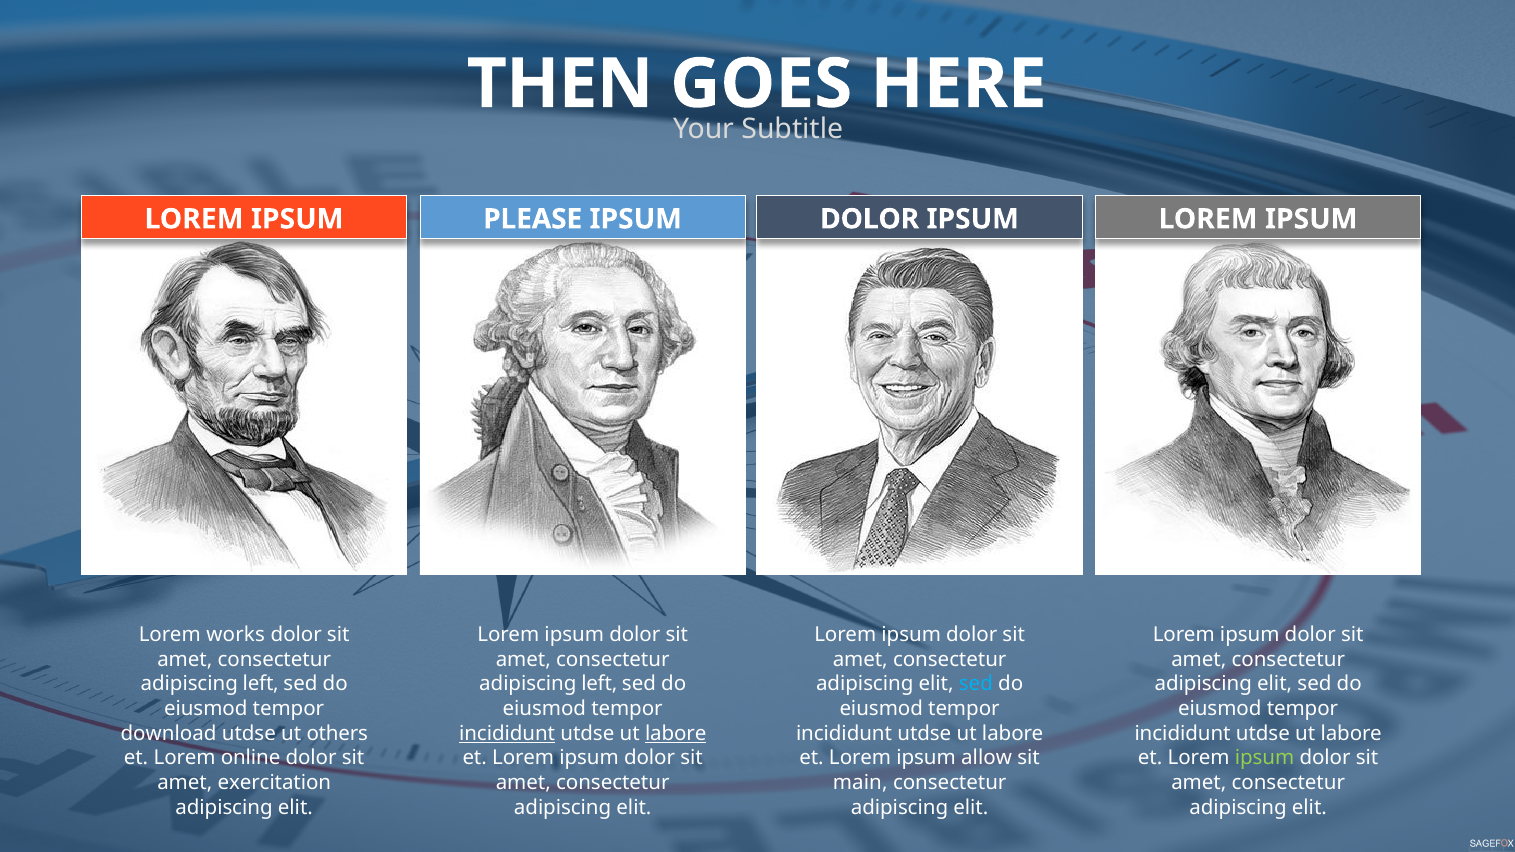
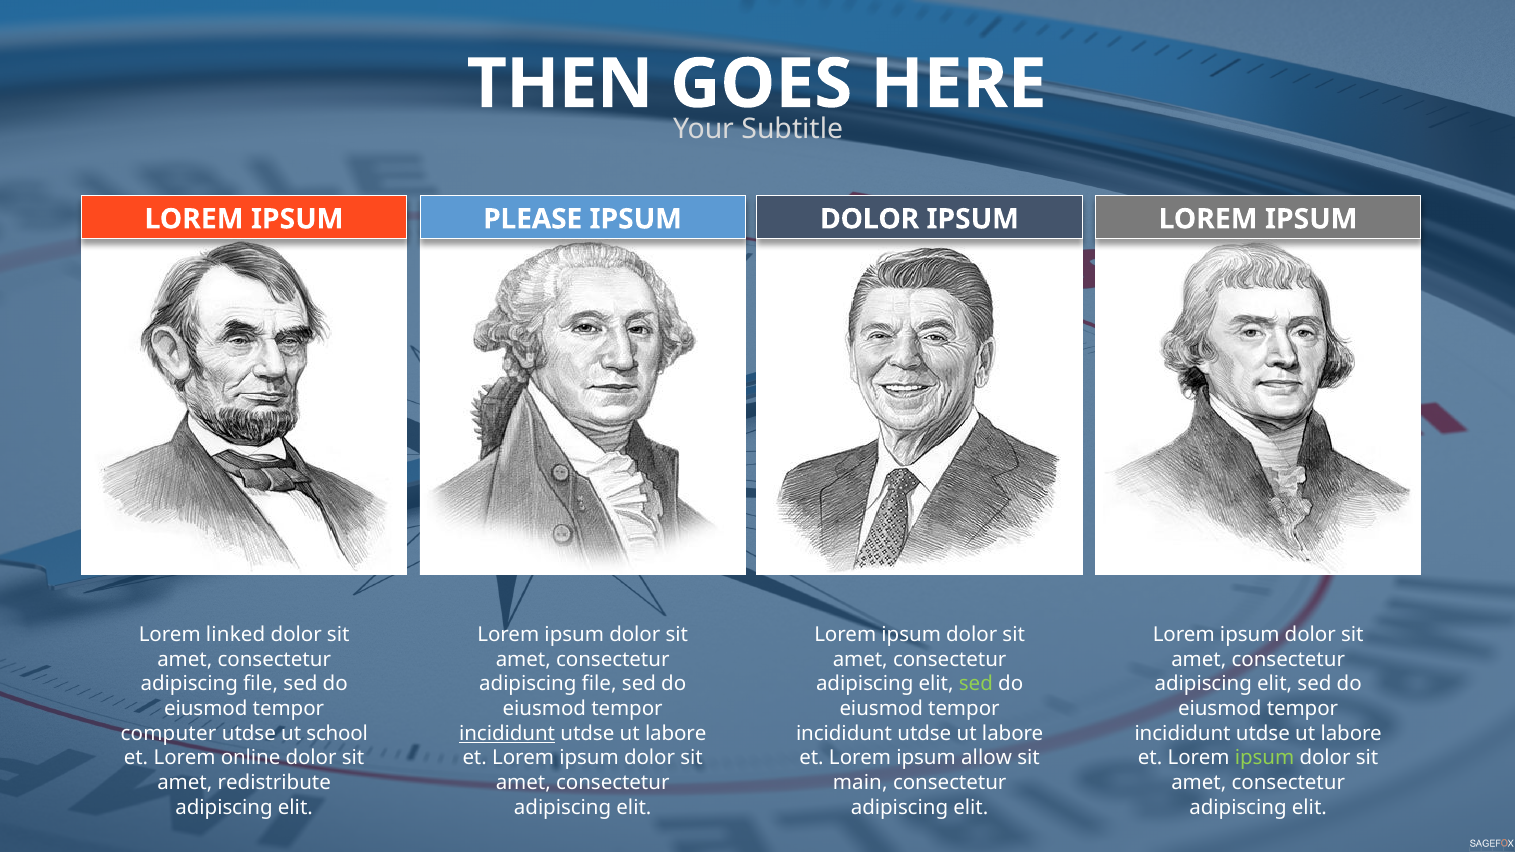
works: works -> linked
left at (261, 684): left -> file
left at (599, 684): left -> file
sed at (976, 684) colour: light blue -> light green
download: download -> computer
others: others -> school
labore at (676, 734) underline: present -> none
exercitation: exercitation -> redistribute
